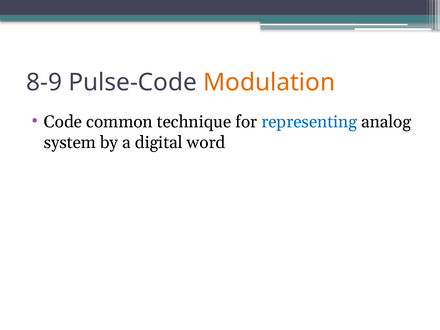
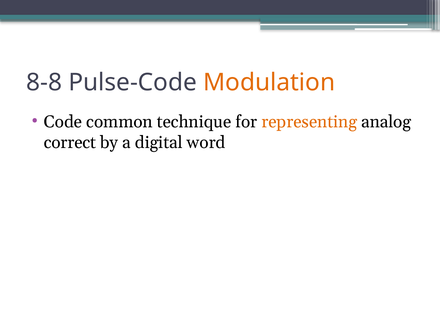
8-9: 8-9 -> 8-8
representing colour: blue -> orange
system: system -> correct
